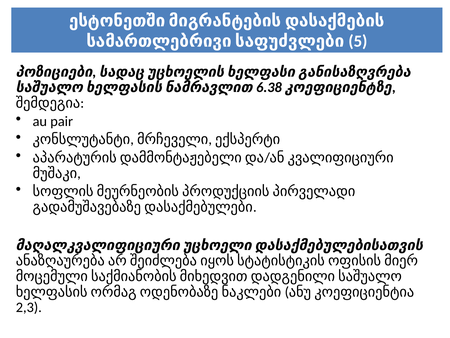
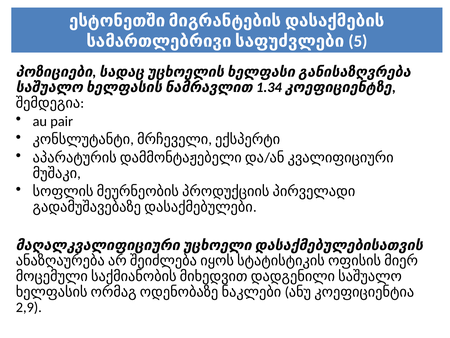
6.38: 6.38 -> 1.34
2,3: 2,3 -> 2,9
